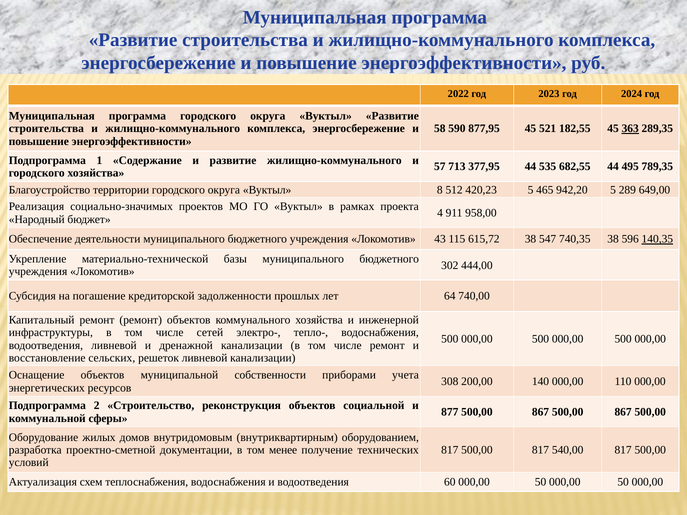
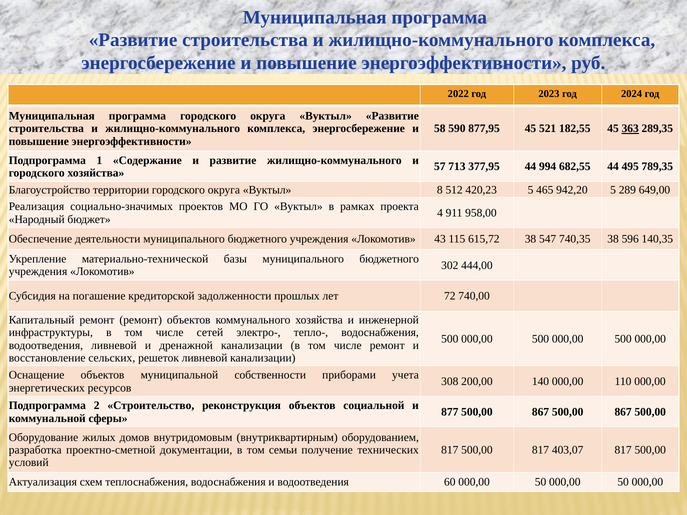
535: 535 -> 994
140,35 underline: present -> none
64: 64 -> 72
менее: менее -> семьи
540,00: 540,00 -> 403,07
